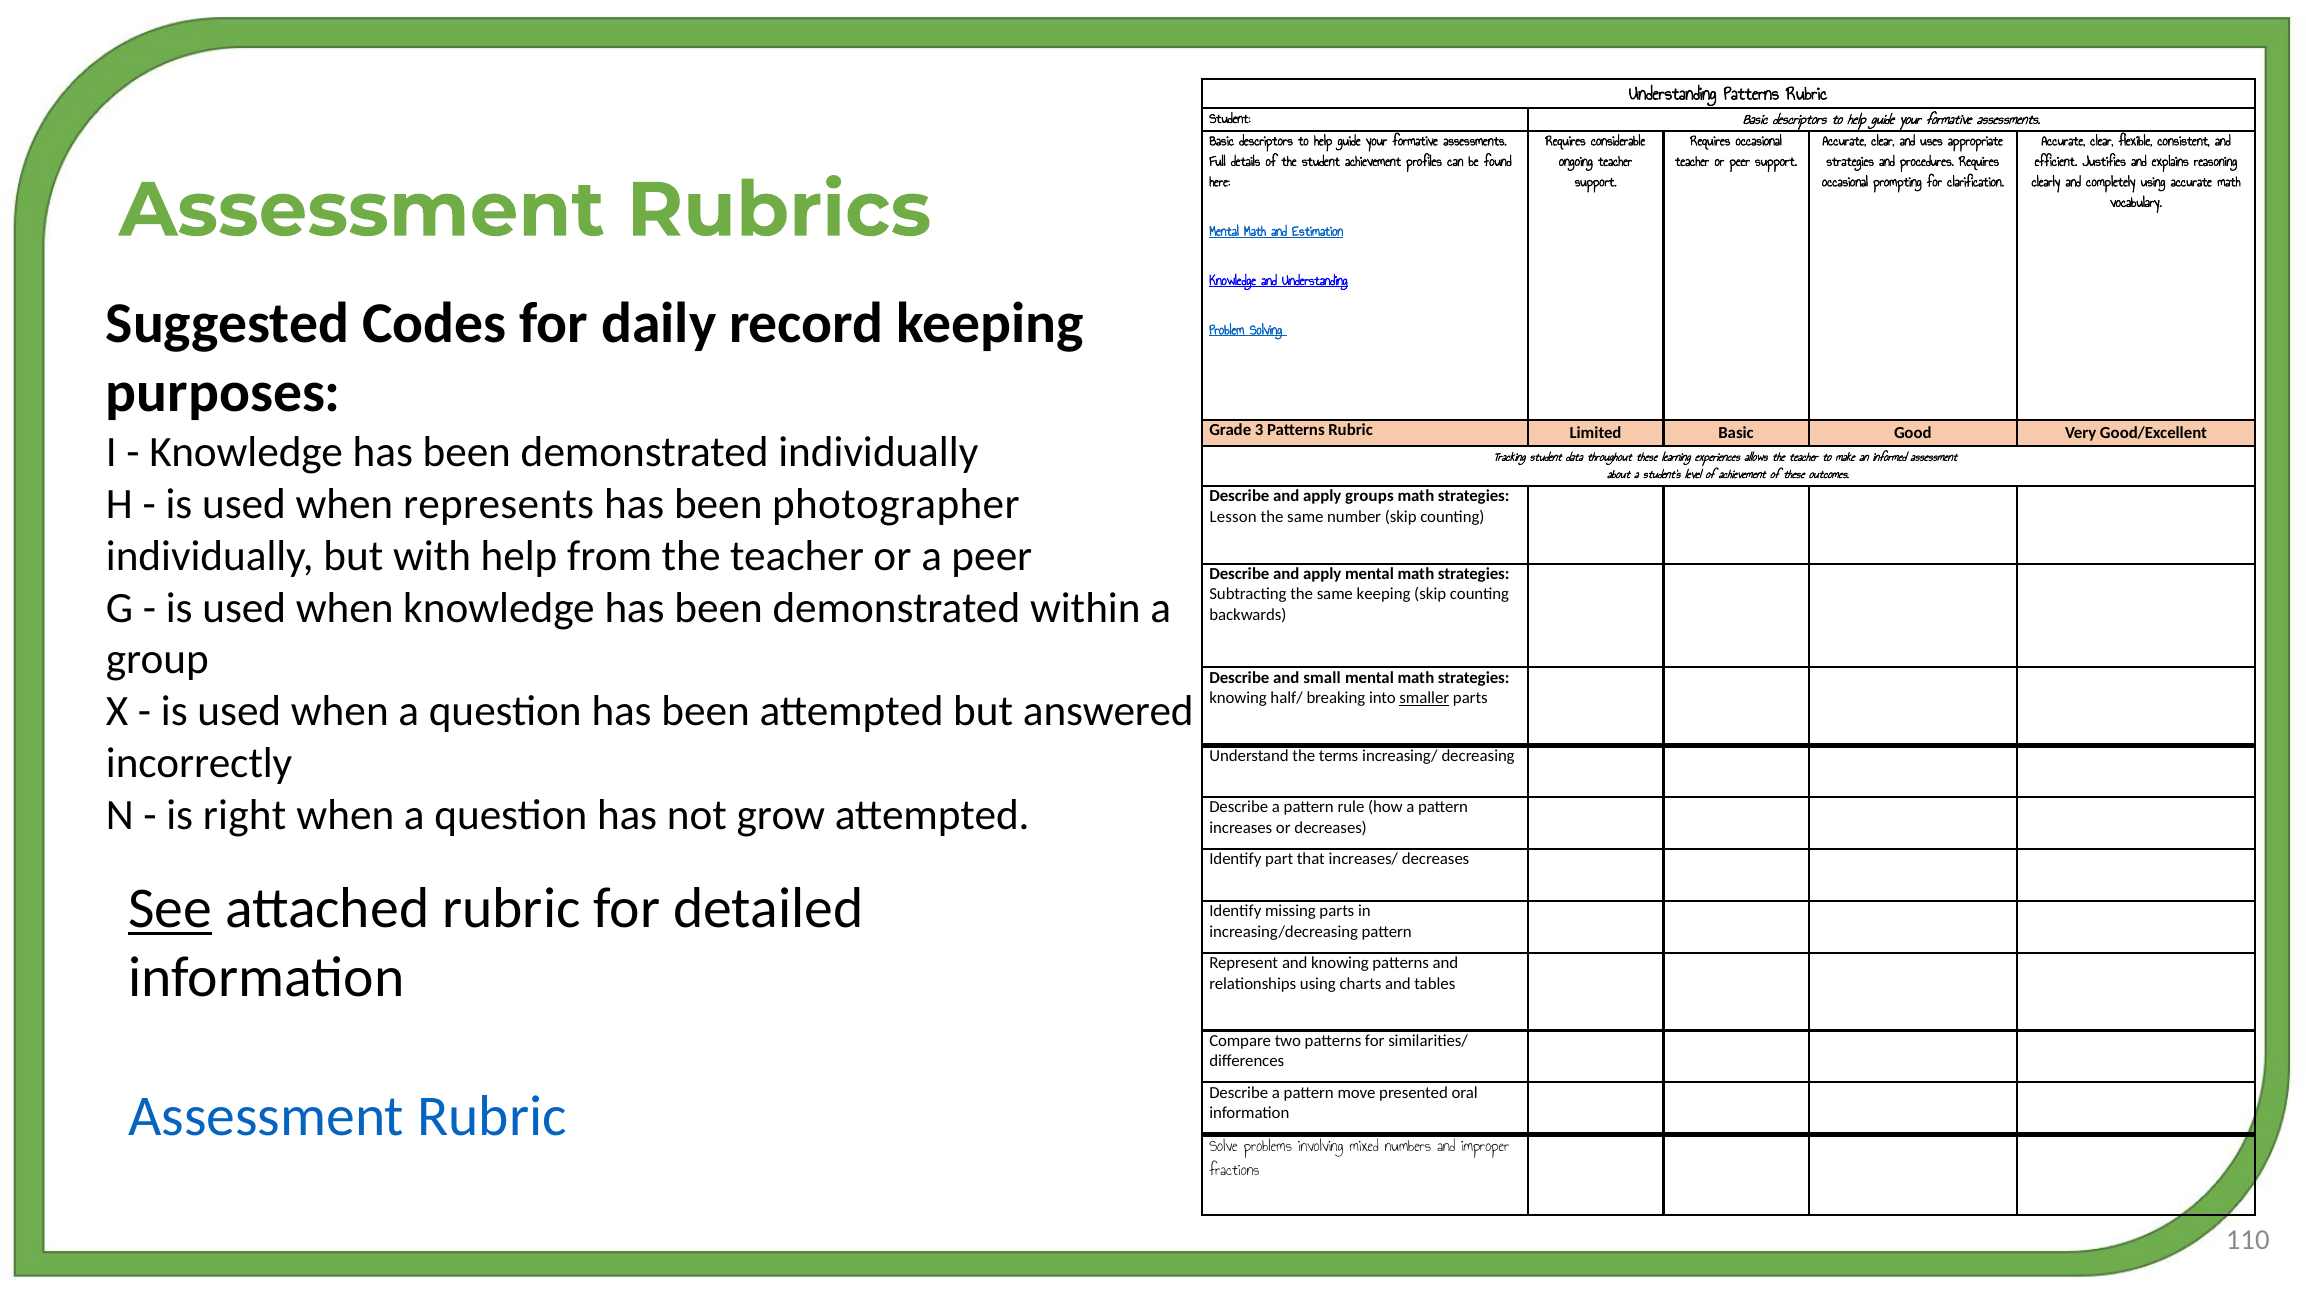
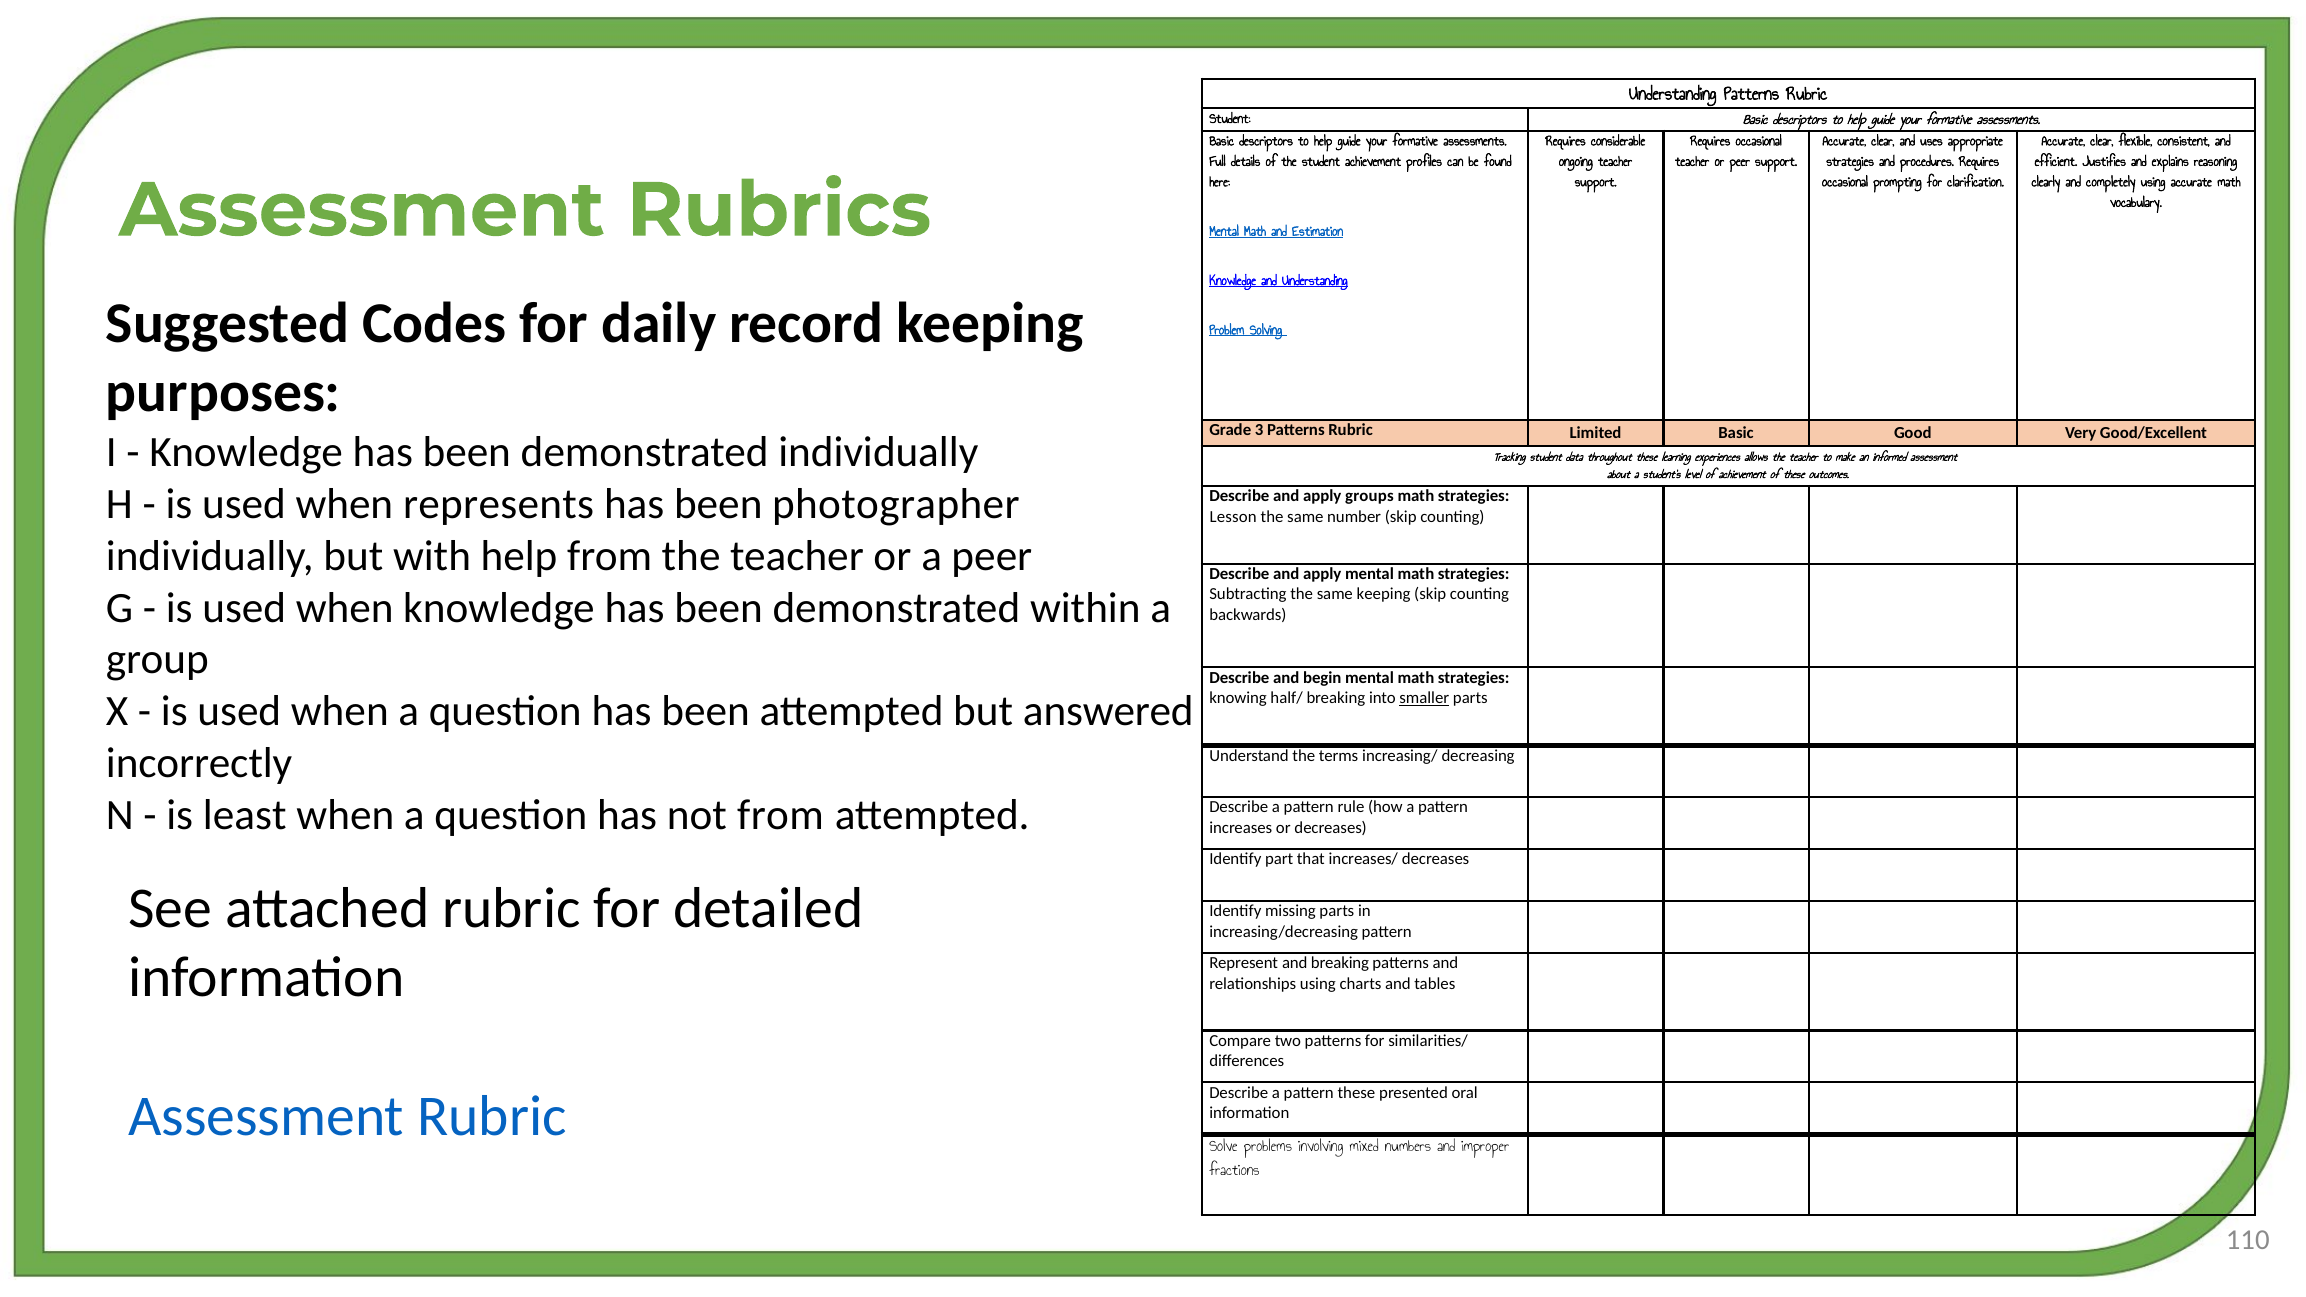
small: small -> begin
right: right -> least
not grow: grow -> from
See underline: present -> none
and knowing: knowing -> breaking
pattern move: move -> these
